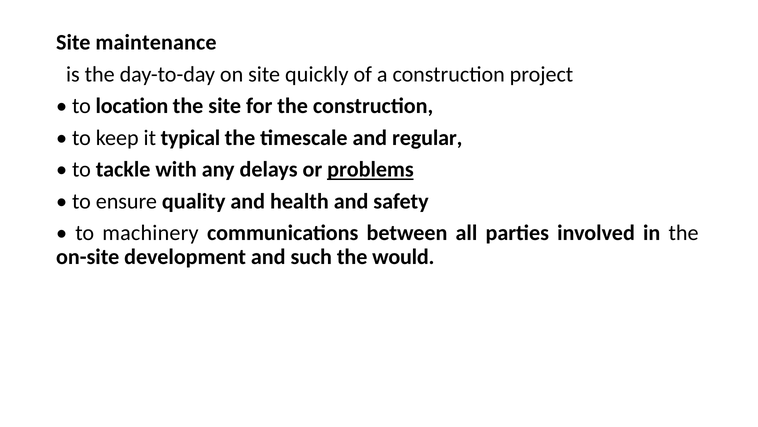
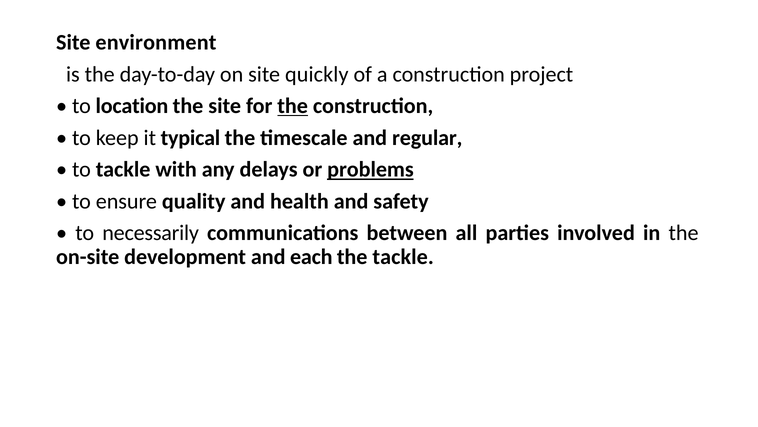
maintenance: maintenance -> environment
the at (293, 106) underline: none -> present
machinery: machinery -> necessarily
such: such -> each
the would: would -> tackle
